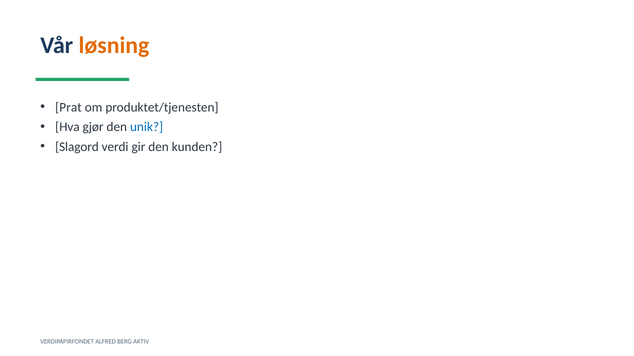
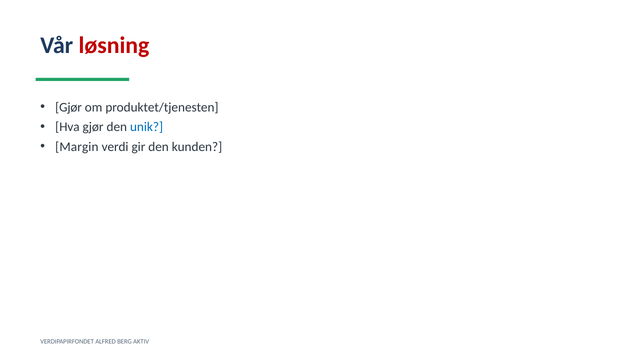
løsning colour: orange -> red
Prat at (68, 107): Prat -> Gjør
Slagord: Slagord -> Margin
